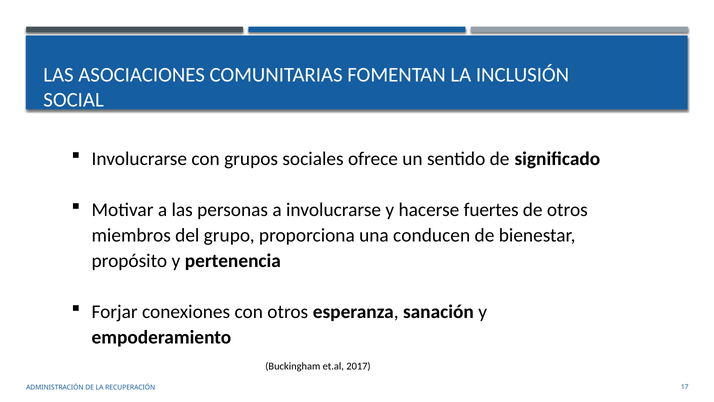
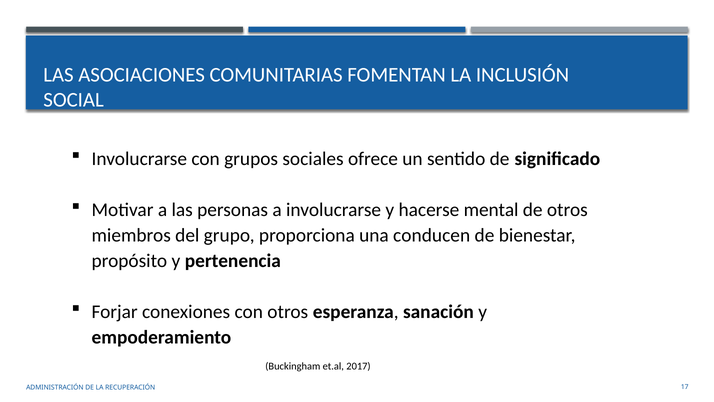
fuertes: fuertes -> mental
